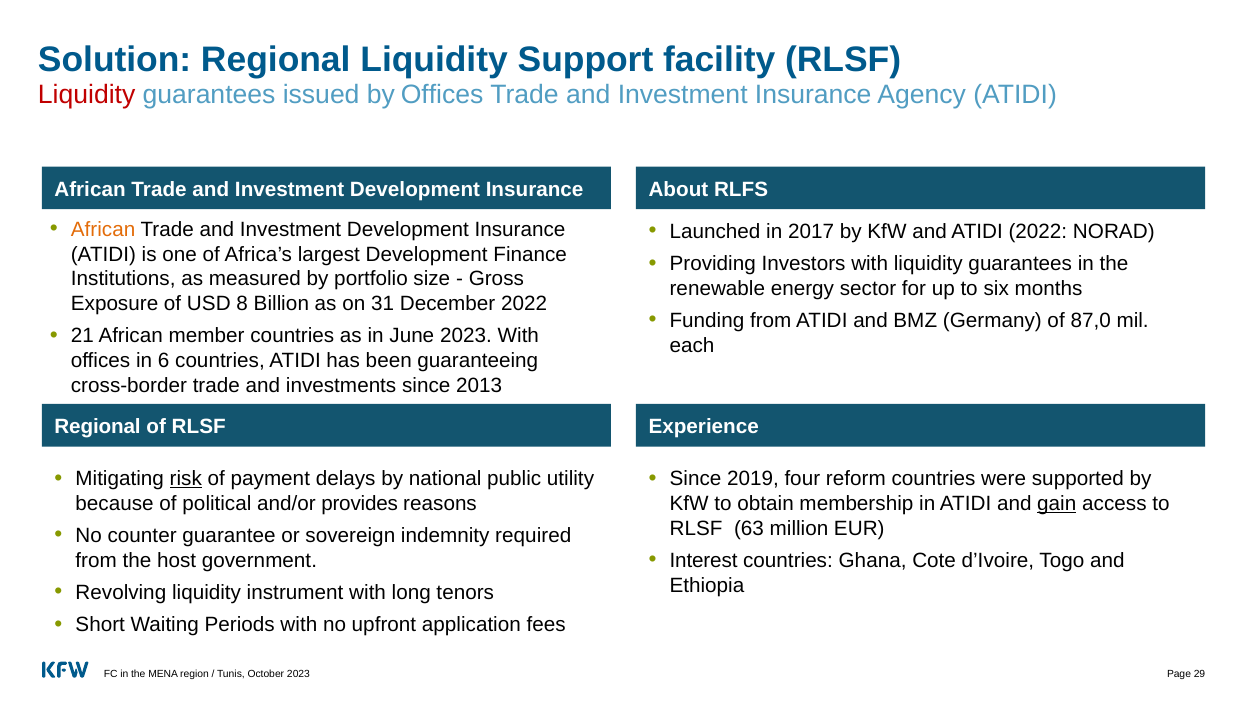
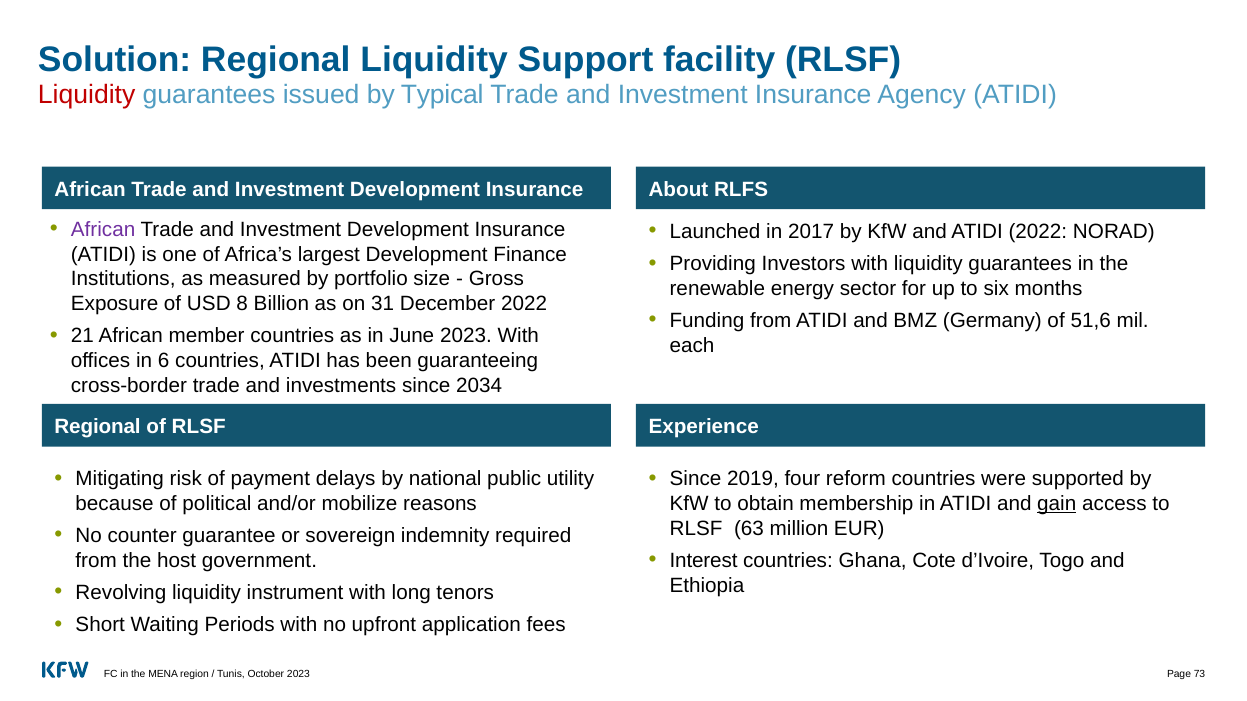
by Offices: Offices -> Typical
African at (103, 230) colour: orange -> purple
87,0: 87,0 -> 51,6
2013: 2013 -> 2034
risk underline: present -> none
provides: provides -> mobilize
29: 29 -> 73
